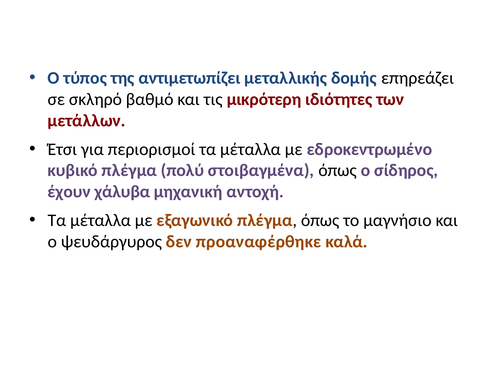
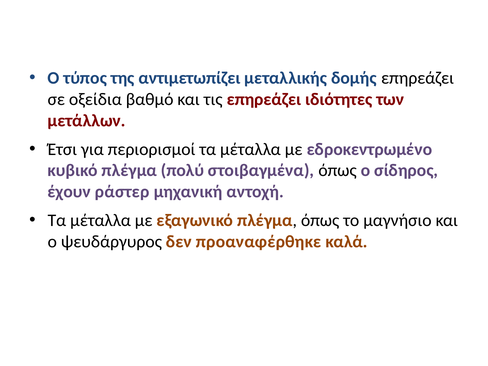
σκληρό: σκληρό -> οξείδια
τις μικρότερη: μικρότερη -> επηρεάζει
χάλυβα: χάλυβα -> ράστερ
